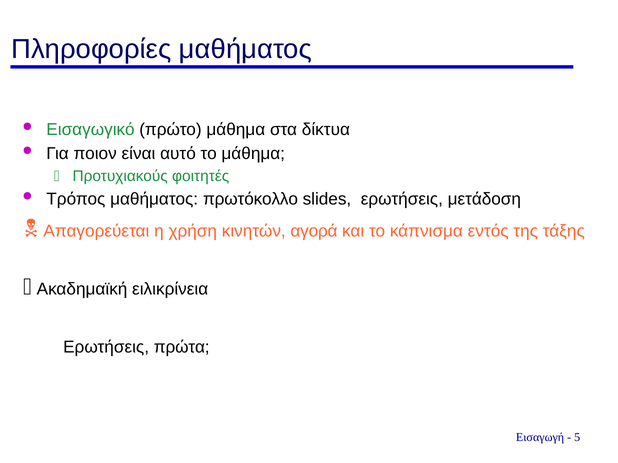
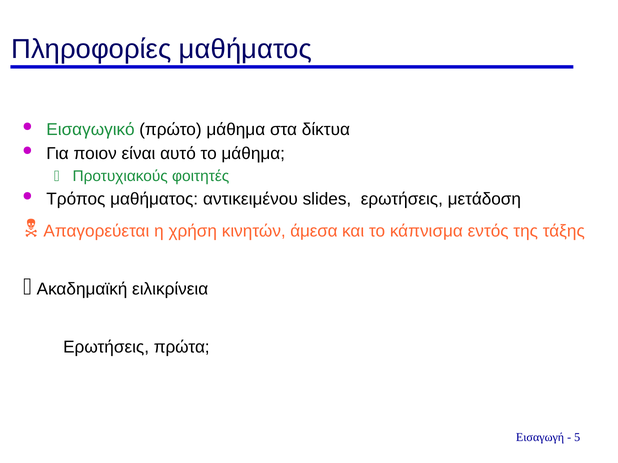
πρωτόκολλο: πρωτόκολλο -> αντικειμένου
αγορά: αγορά -> άμεσα
